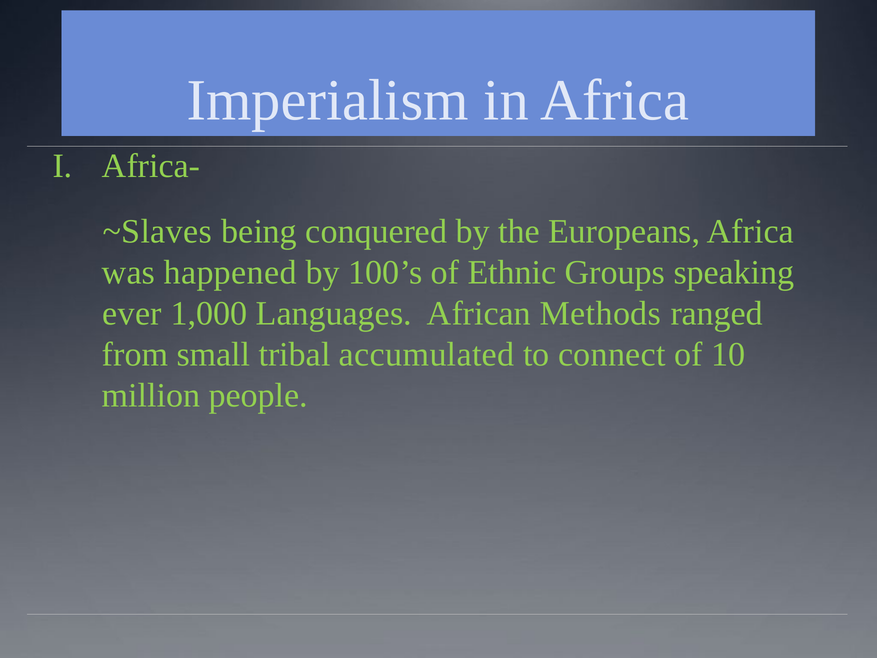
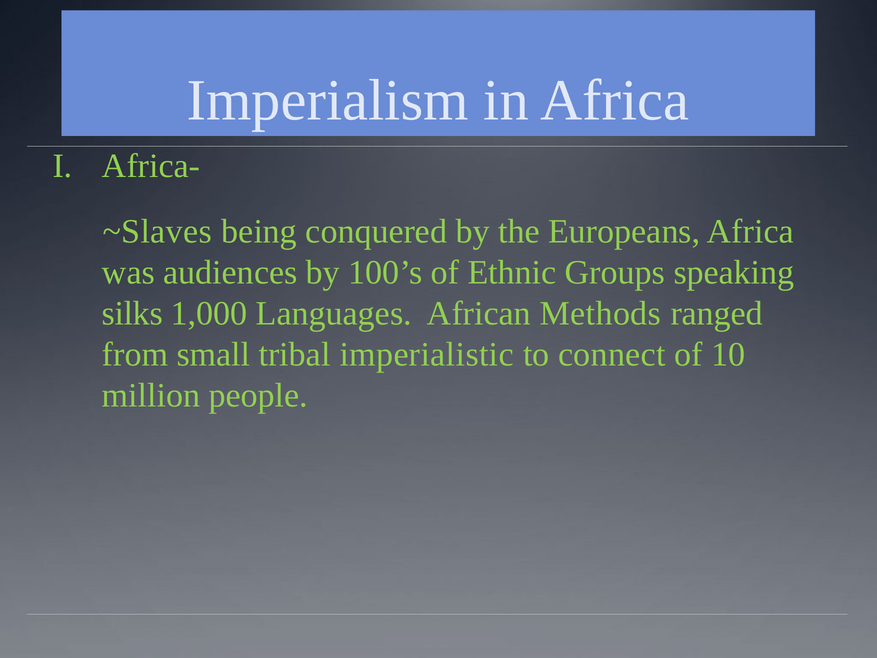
happened: happened -> audiences
ever: ever -> silks
accumulated: accumulated -> imperialistic
